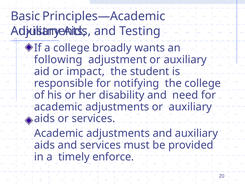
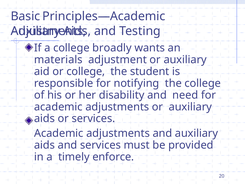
following: following -> materials
or impact: impact -> college
